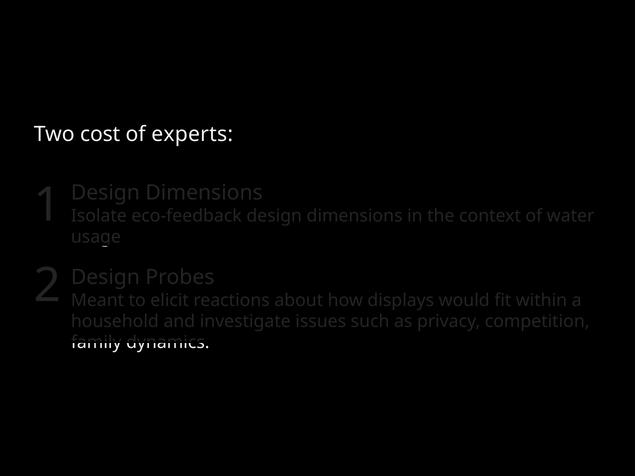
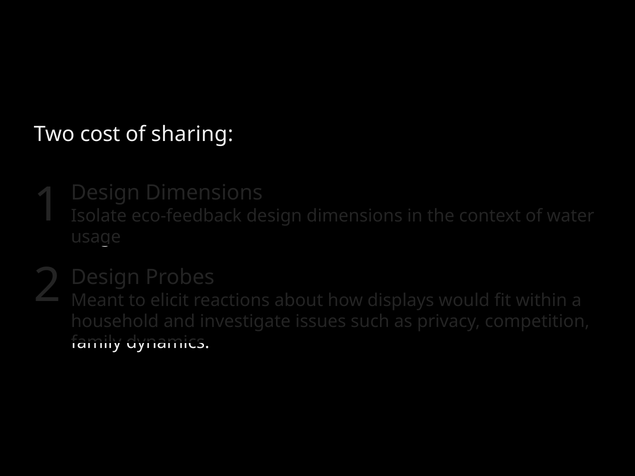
experts: experts -> sharing
